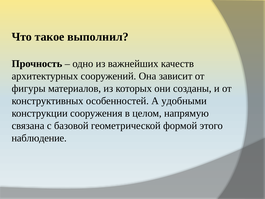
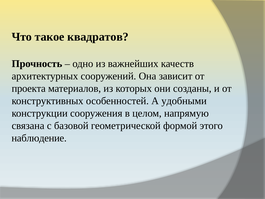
выполнил: выполнил -> квадратов
фигуры: фигуры -> проекта
